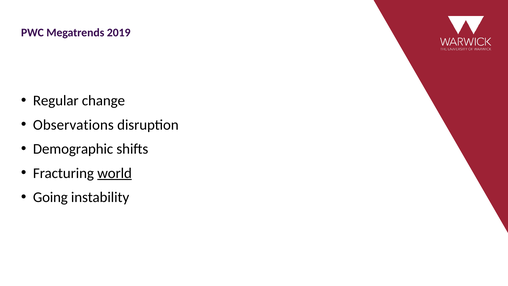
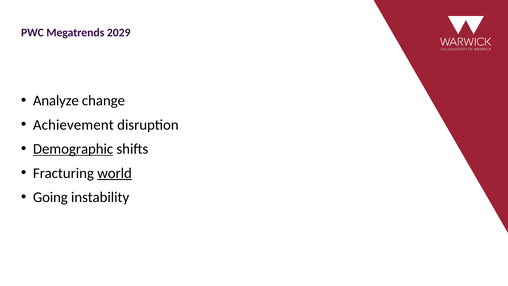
2019: 2019 -> 2029
Regular: Regular -> Analyze
Observations: Observations -> Achievement
Demographic underline: none -> present
